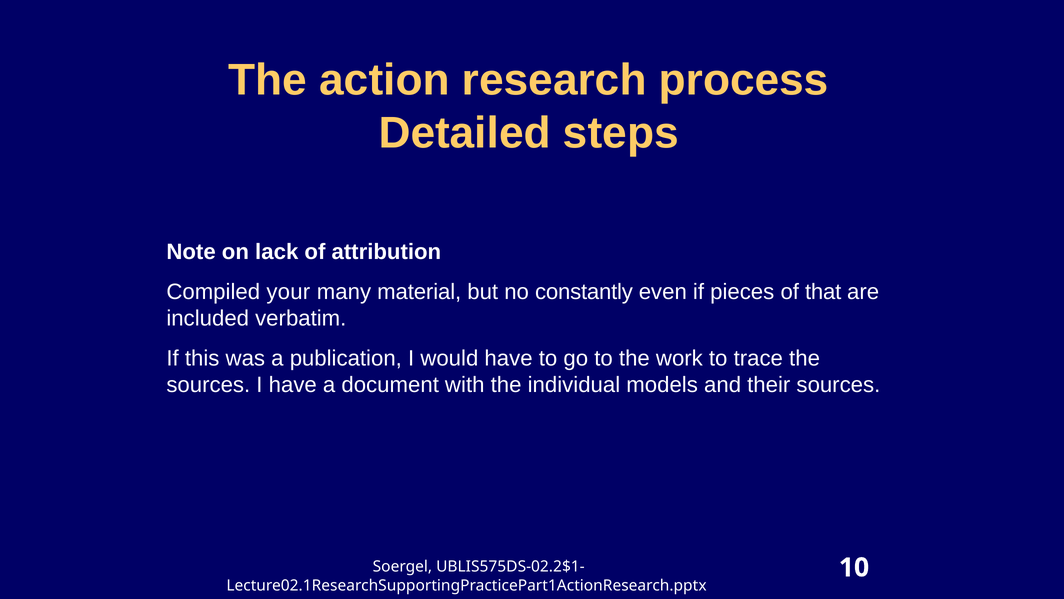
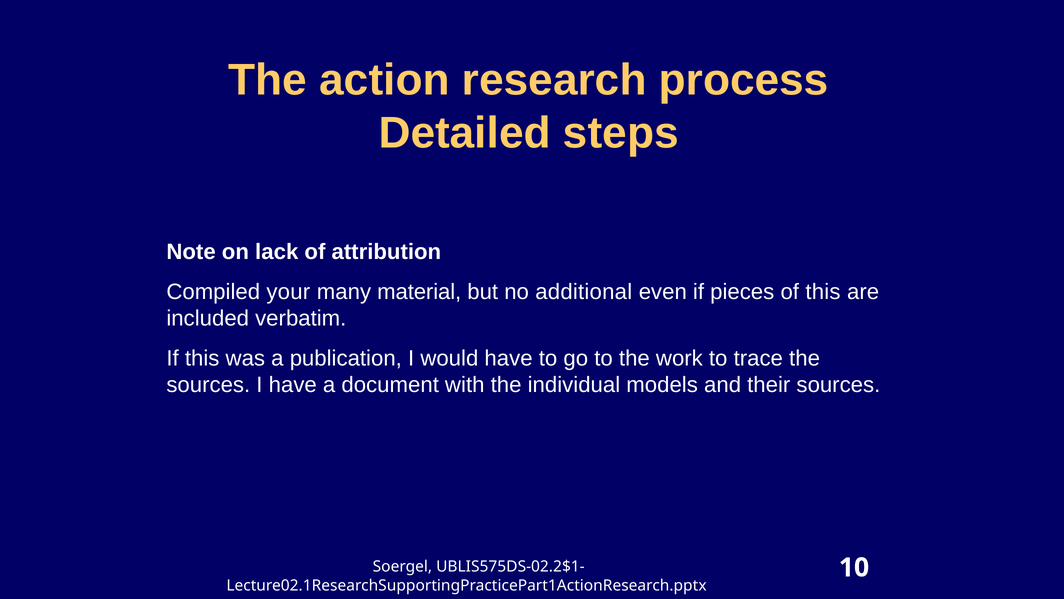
constantly: constantly -> additional
of that: that -> this
